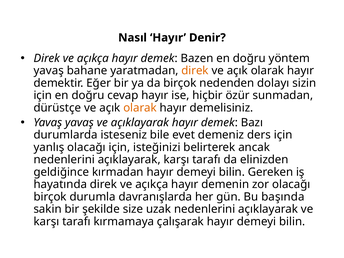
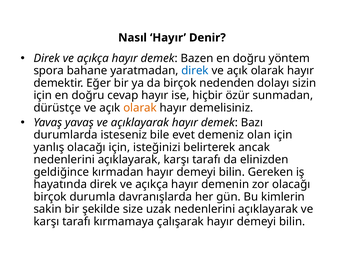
yavaş at (49, 71): yavaş -> spora
direk at (195, 71) colour: orange -> blue
ders: ders -> olan
başında: başında -> kimlerin
